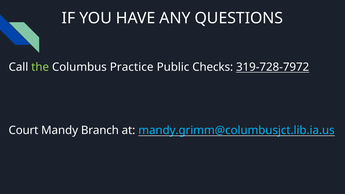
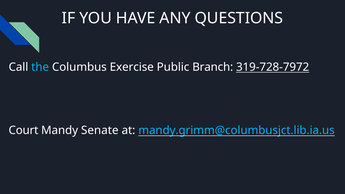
the colour: light green -> light blue
Practice: Practice -> Exercise
Checks: Checks -> Branch
Branch: Branch -> Senate
